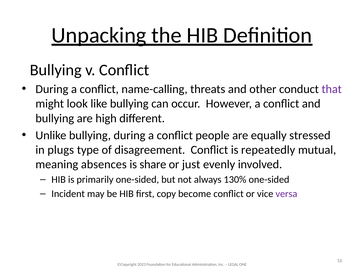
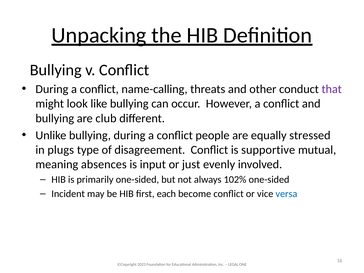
high: high -> club
repeatedly: repeatedly -> supportive
share: share -> input
130%: 130% -> 102%
copy: copy -> each
versa colour: purple -> blue
